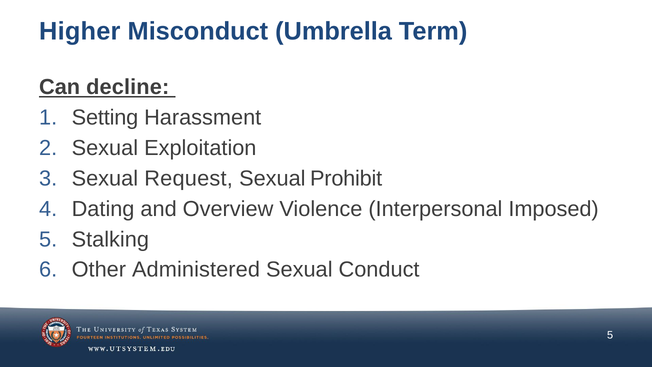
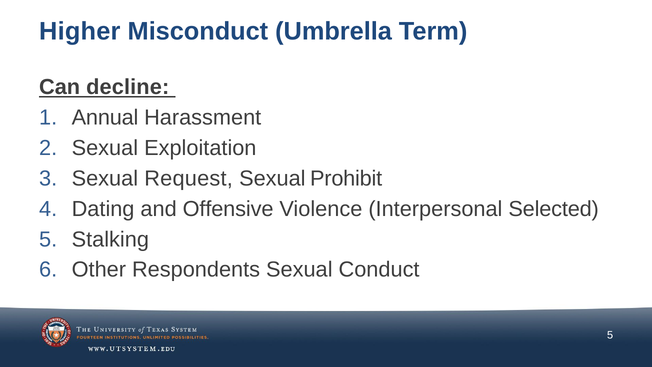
Setting: Setting -> Annual
Overview: Overview -> Offensive
Imposed: Imposed -> Selected
Administered: Administered -> Respondents
